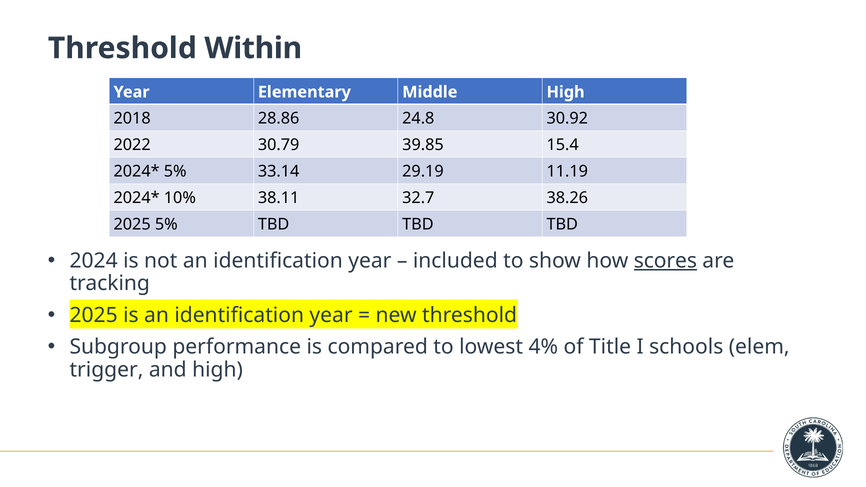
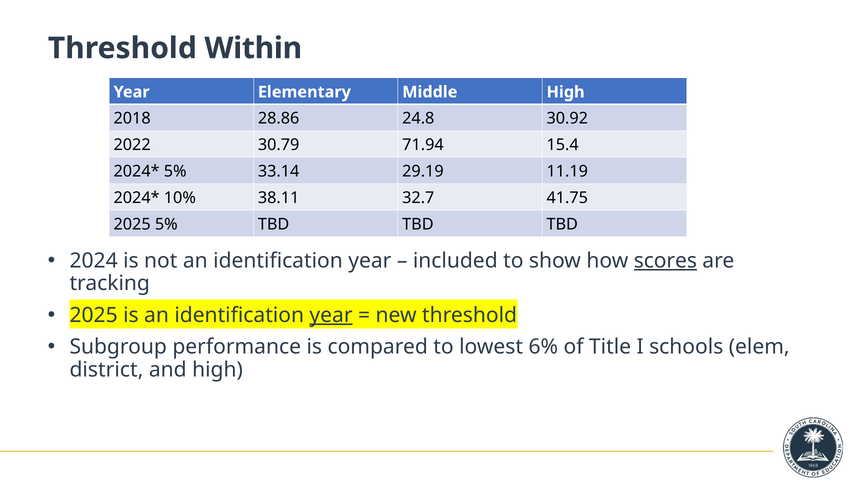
39.85: 39.85 -> 71.94
38.26: 38.26 -> 41.75
year at (331, 315) underline: none -> present
4%: 4% -> 6%
trigger: trigger -> district
